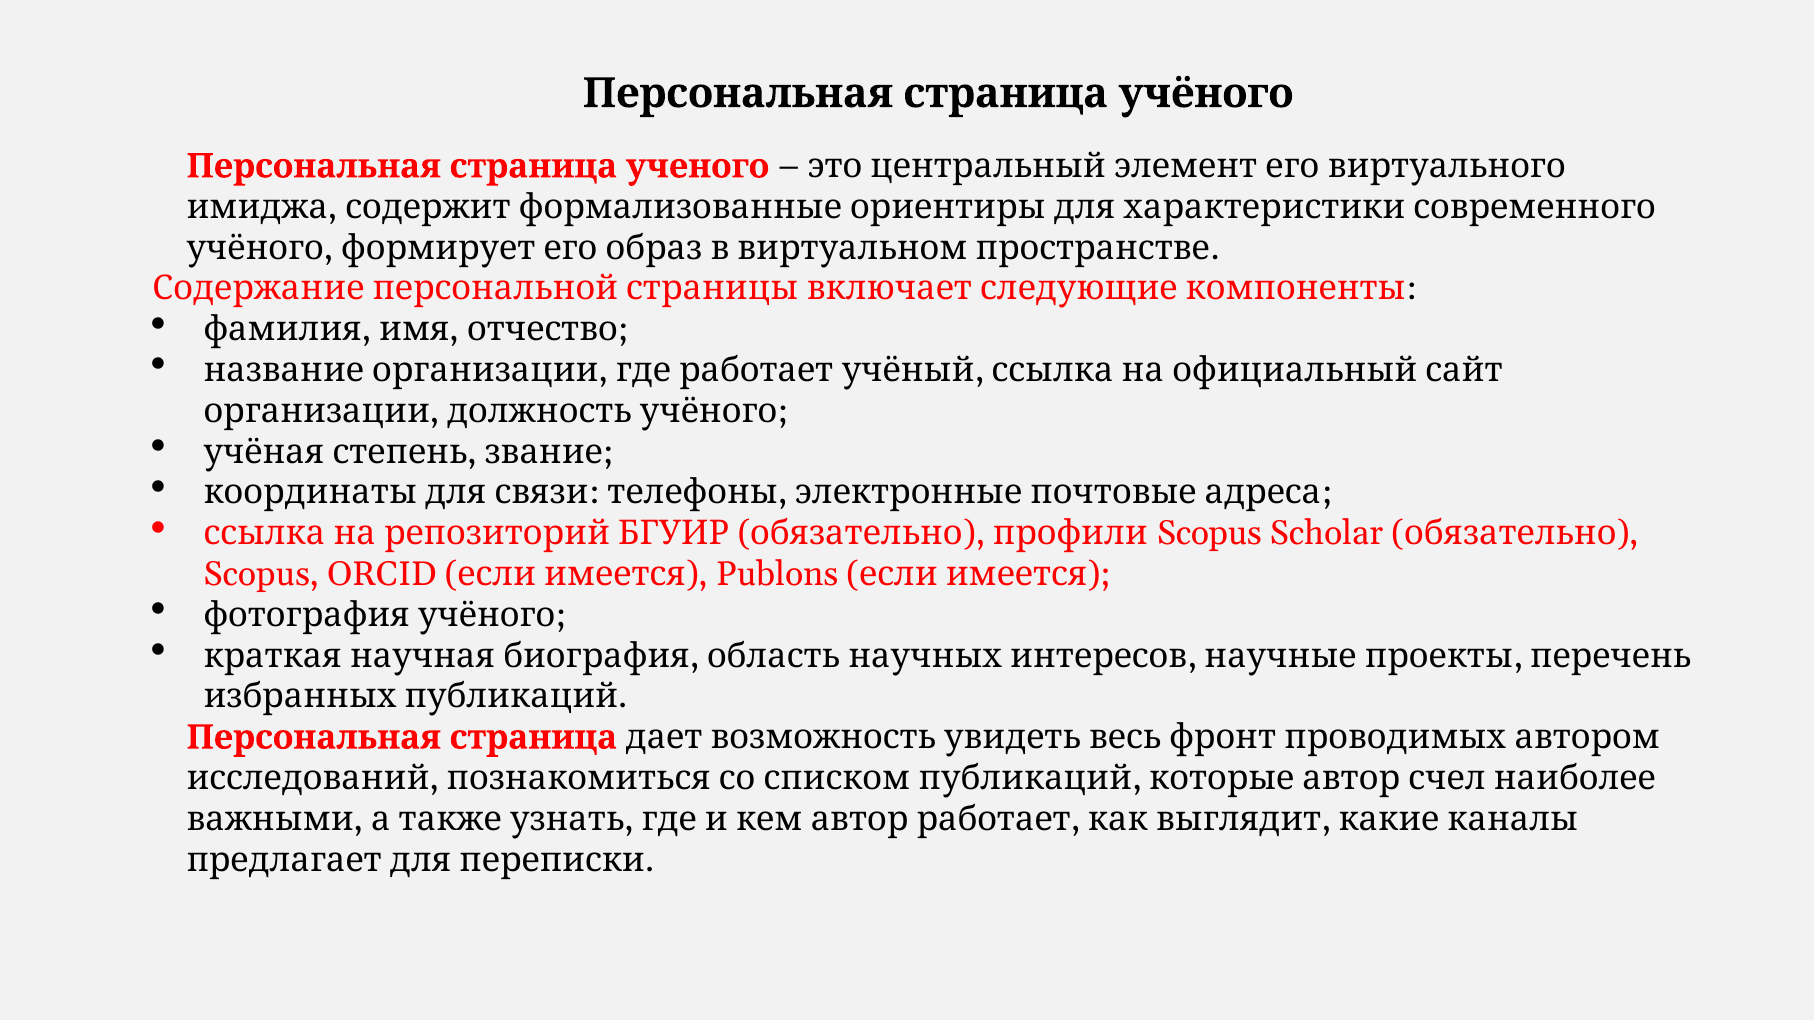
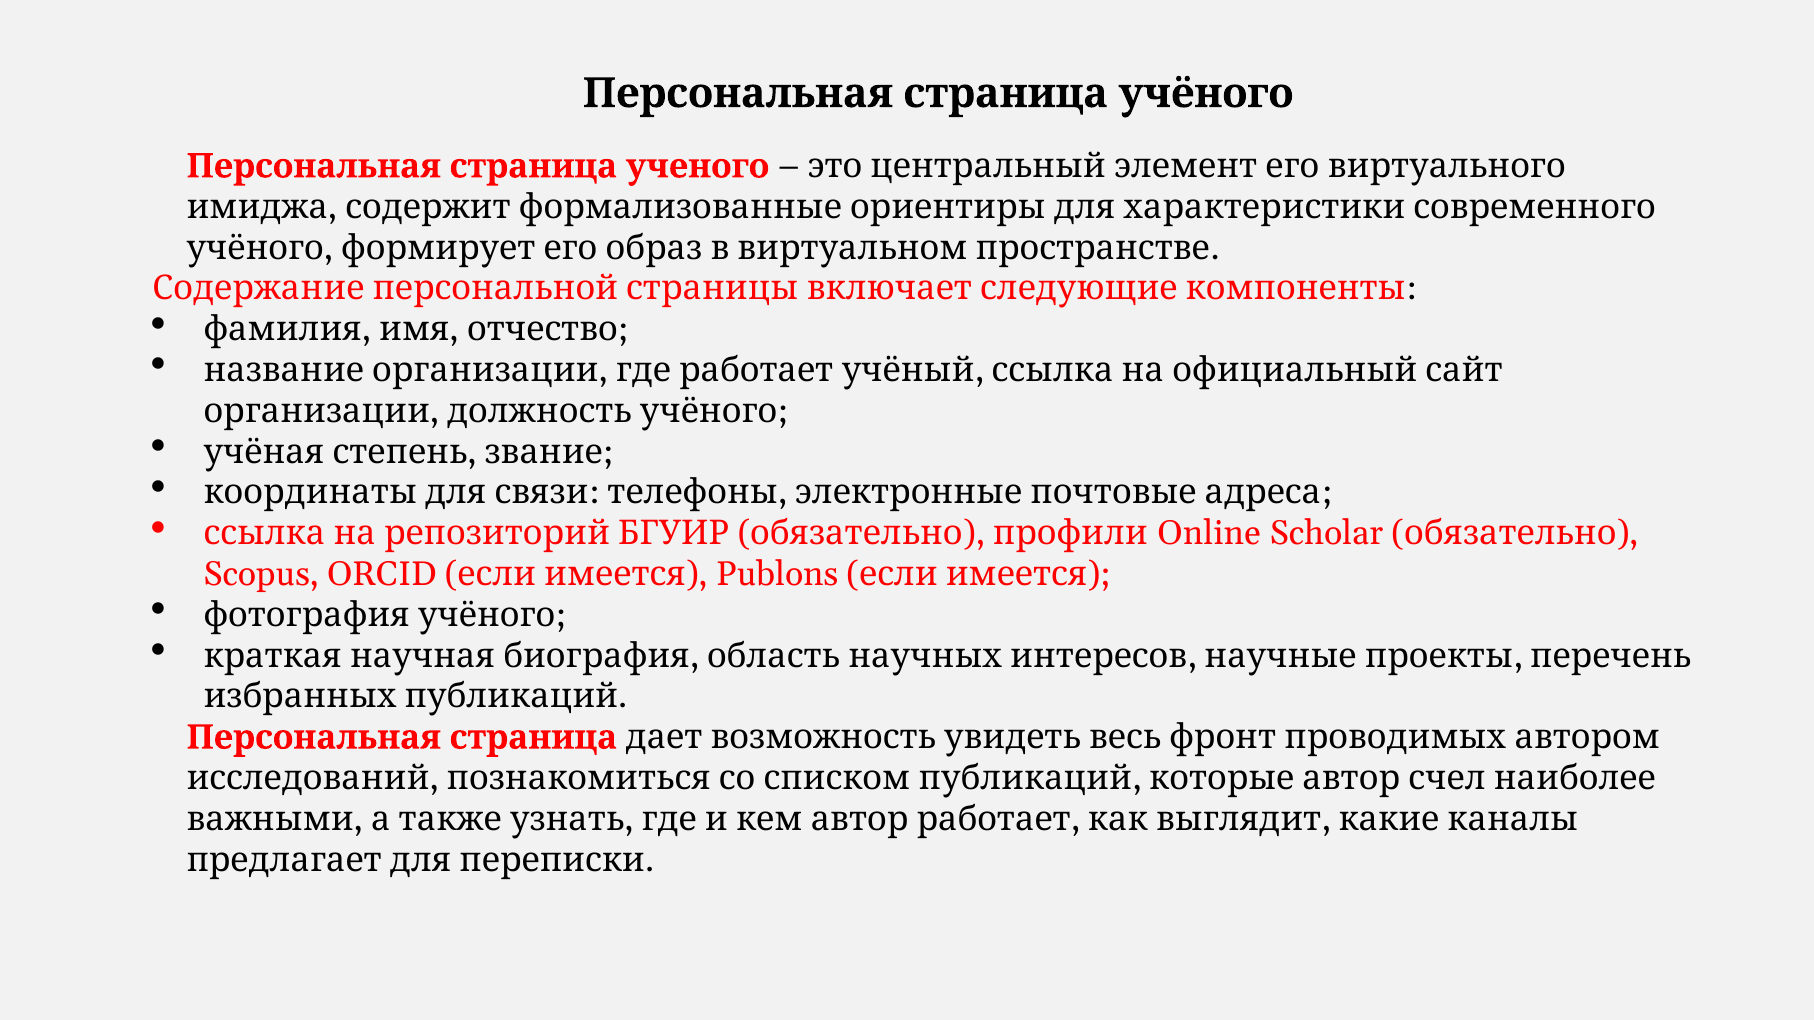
профили Scopus: Scopus -> Online
